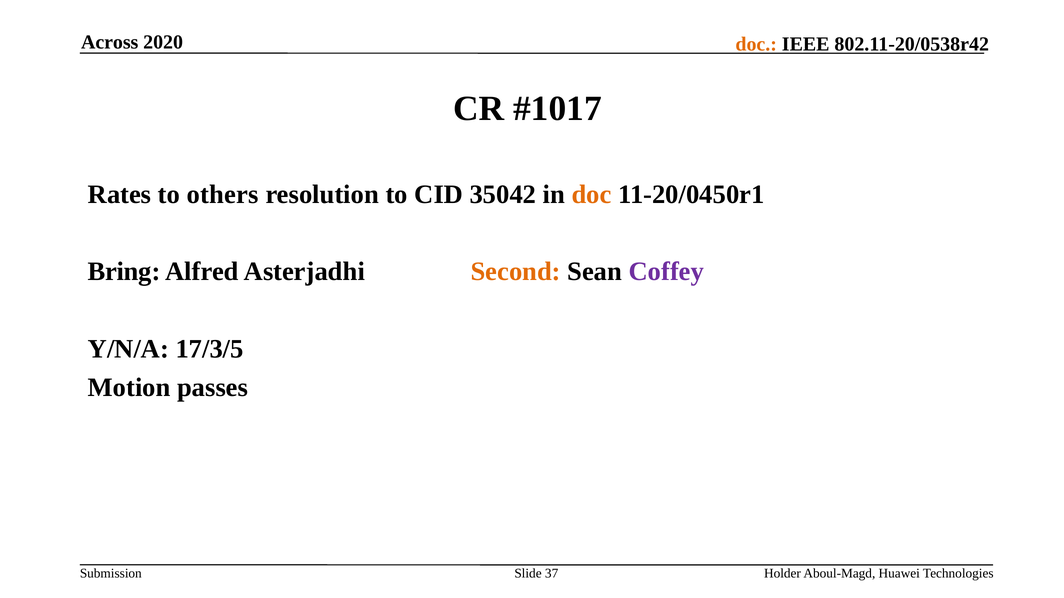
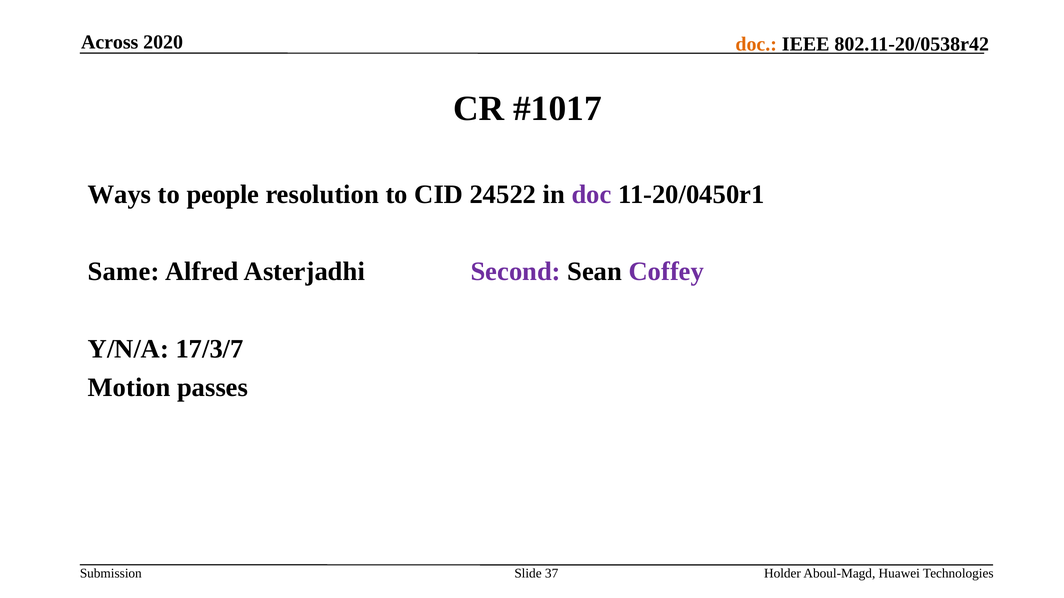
Rates: Rates -> Ways
others: others -> people
35042: 35042 -> 24522
doc at (592, 195) colour: orange -> purple
Bring: Bring -> Same
Second colour: orange -> purple
17/3/5: 17/3/5 -> 17/3/7
